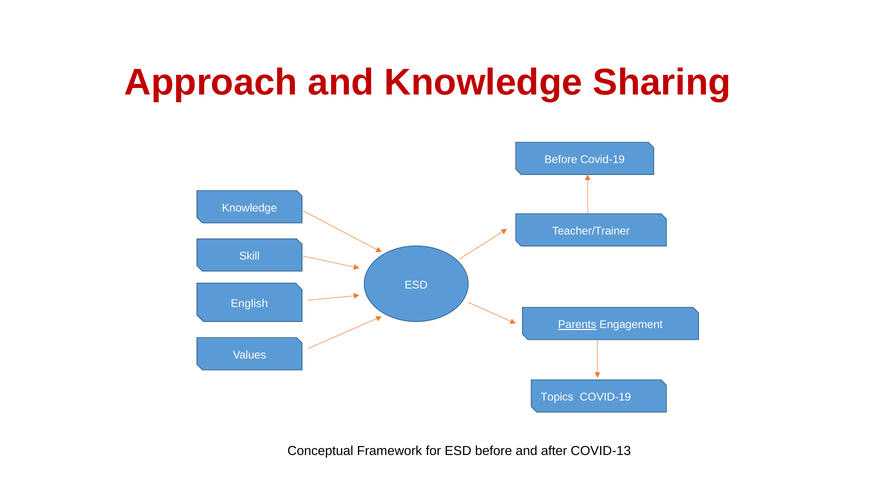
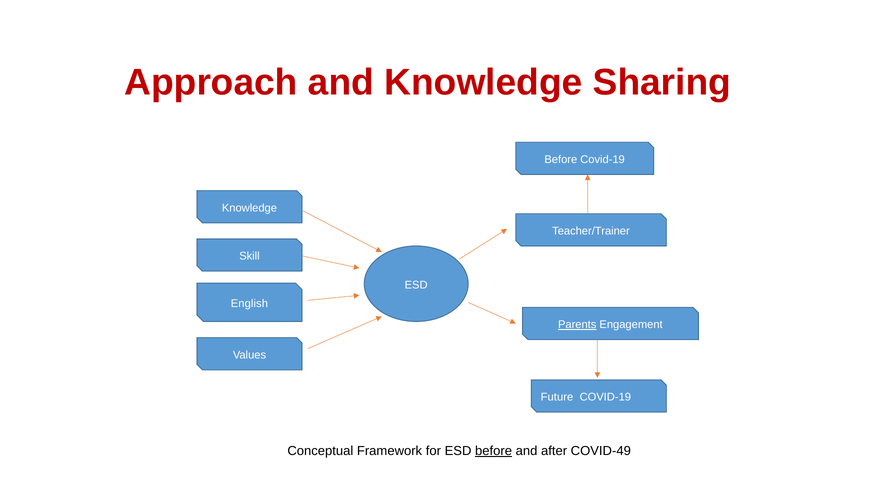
Topics: Topics -> Future
before at (494, 451) underline: none -> present
COVID-13: COVID-13 -> COVID-49
